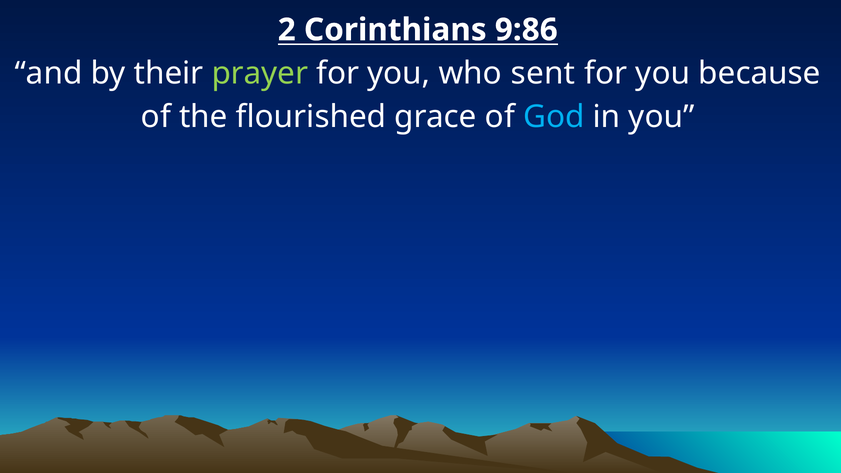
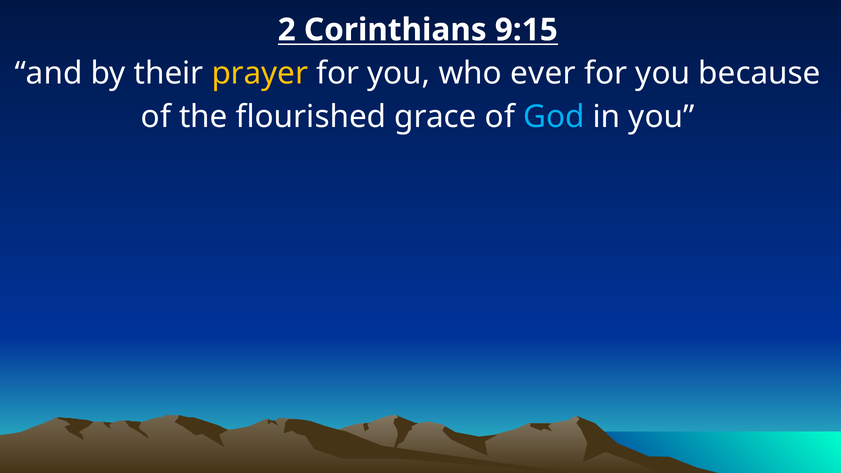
9:86: 9:86 -> 9:15
prayer colour: light green -> yellow
sent: sent -> ever
